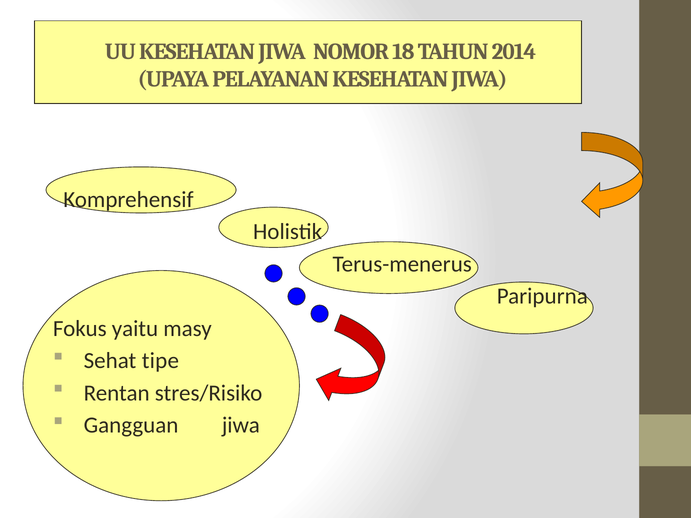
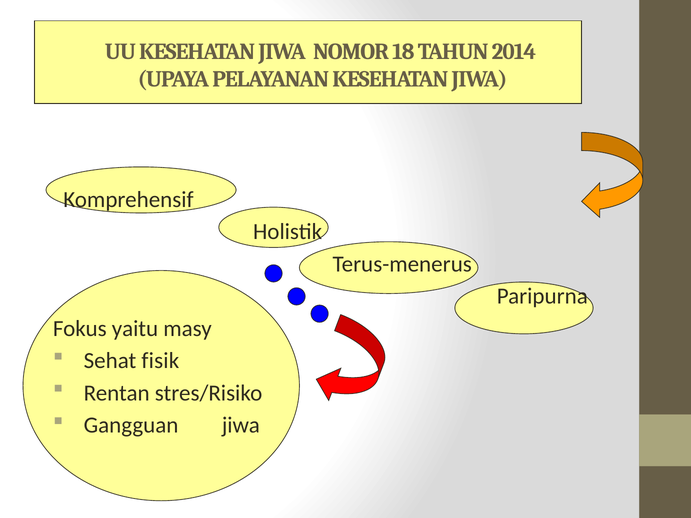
tipe: tipe -> fisik
